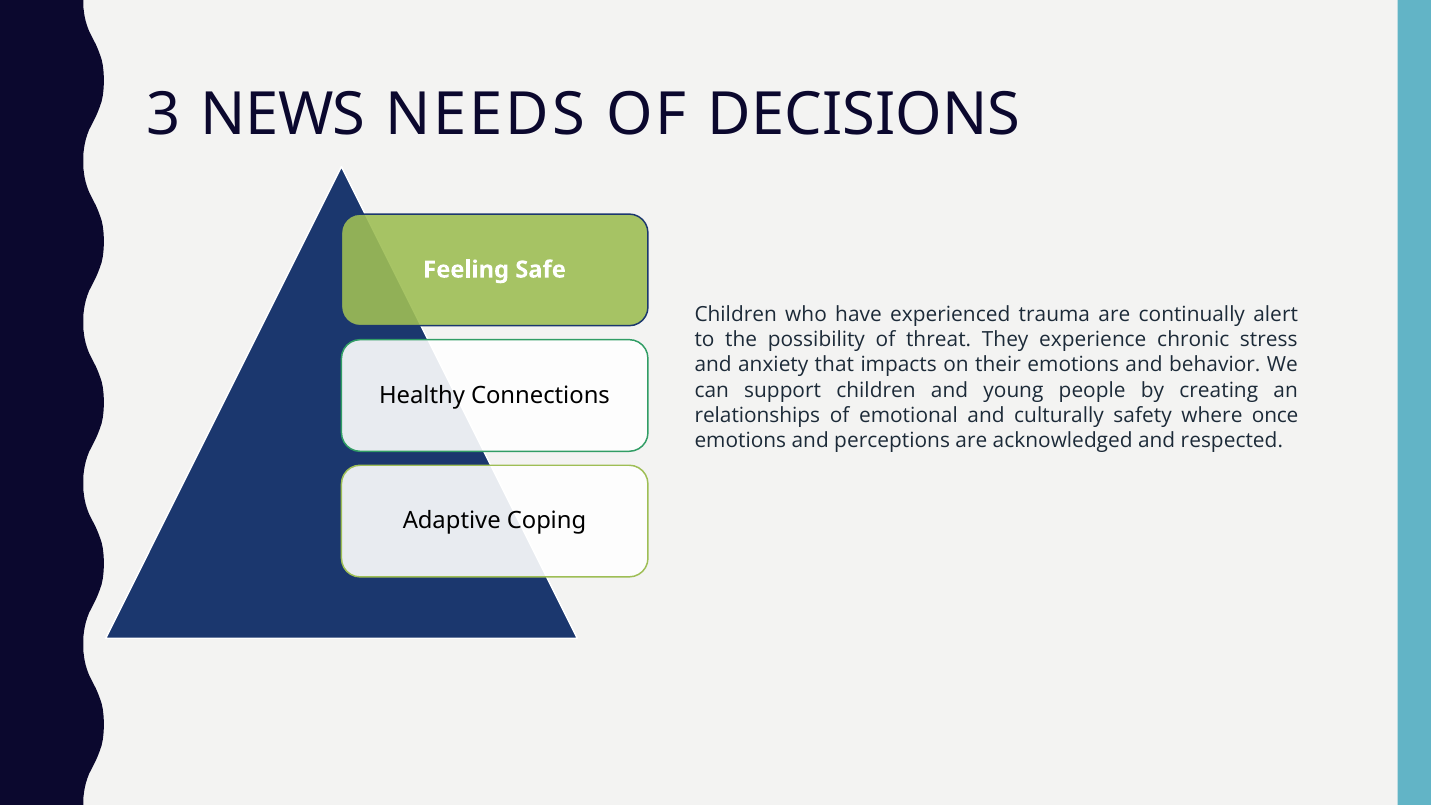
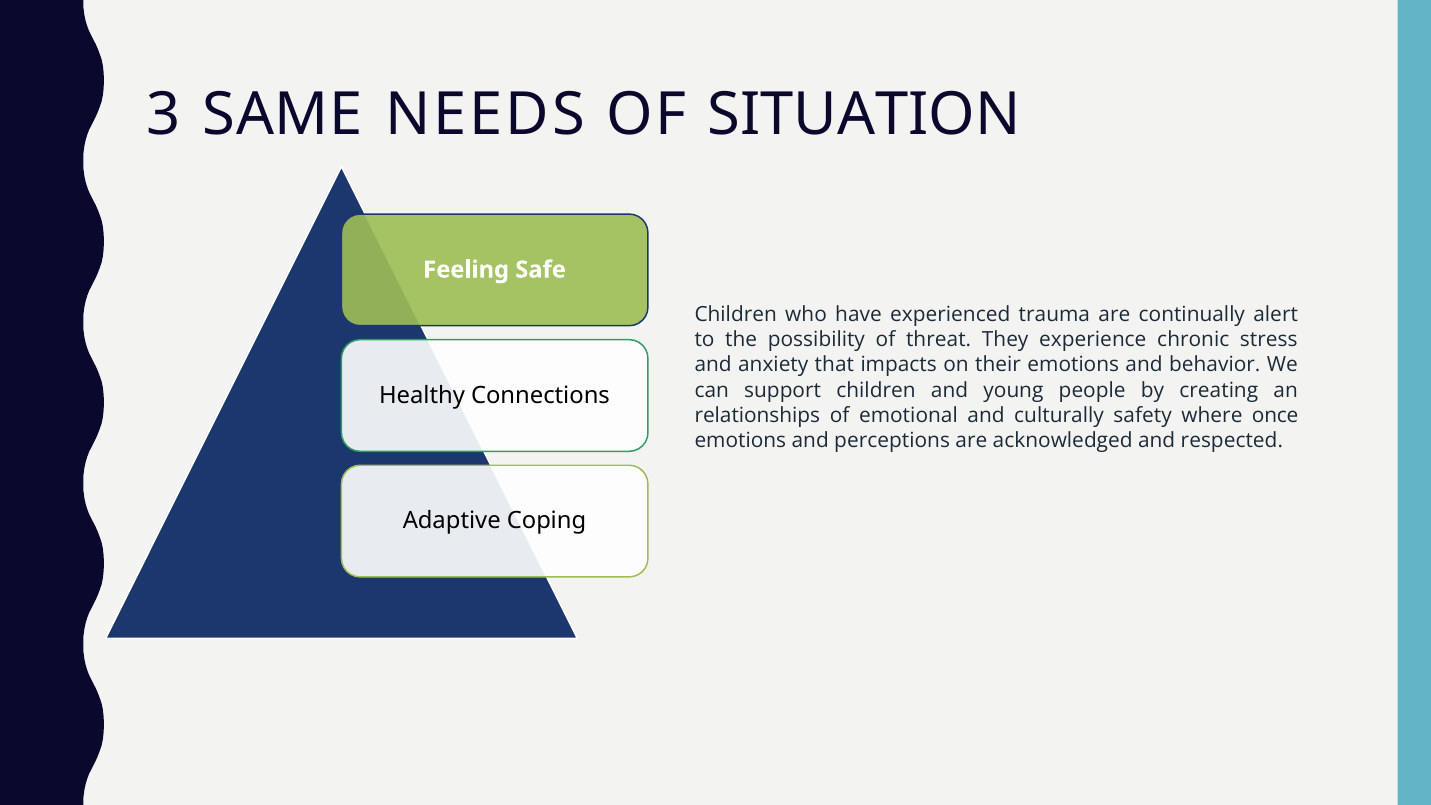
NEWS: NEWS -> SAME
DECISIONS: DECISIONS -> SITUATION
